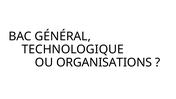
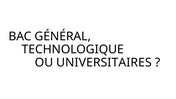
ORGANISATIONS: ORGANISATIONS -> UNIVERSITAIRES
